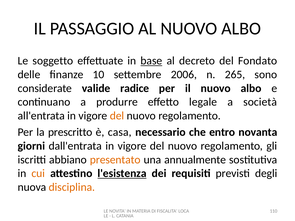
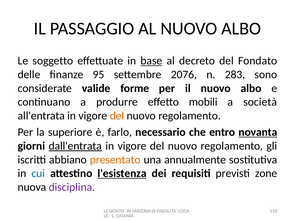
10: 10 -> 95
2006: 2006 -> 2076
265: 265 -> 283
radice: radice -> forme
legale: legale -> mobili
prescritto: prescritto -> superiore
casa: casa -> farlo
novanta underline: none -> present
dall'entrata underline: none -> present
cui colour: orange -> blue
degli: degli -> zone
disciplina colour: orange -> purple
